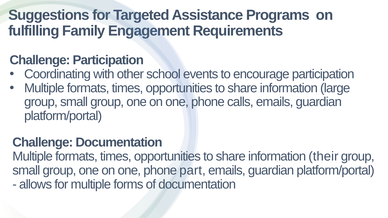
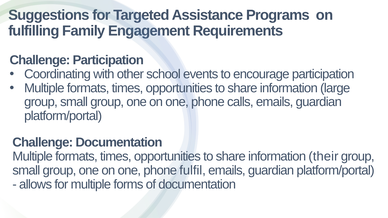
part: part -> fulfil
